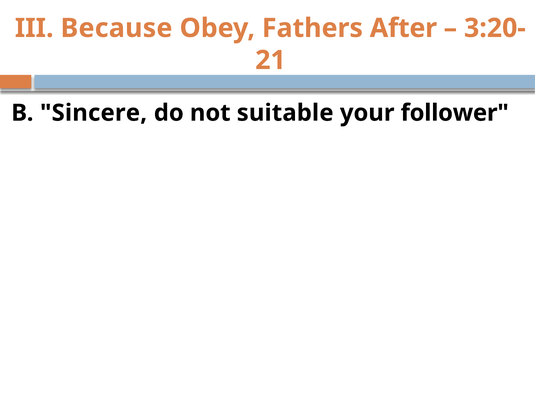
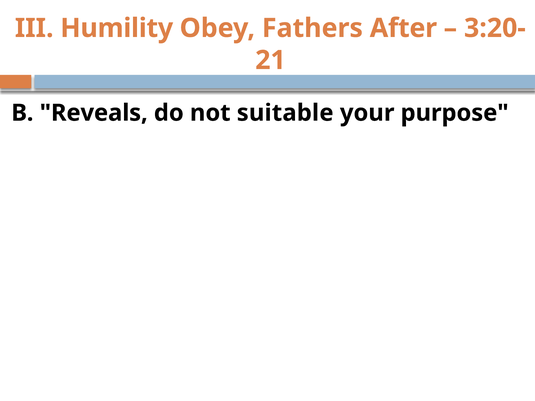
Because: Because -> Humility
Sincere: Sincere -> Reveals
follower: follower -> purpose
